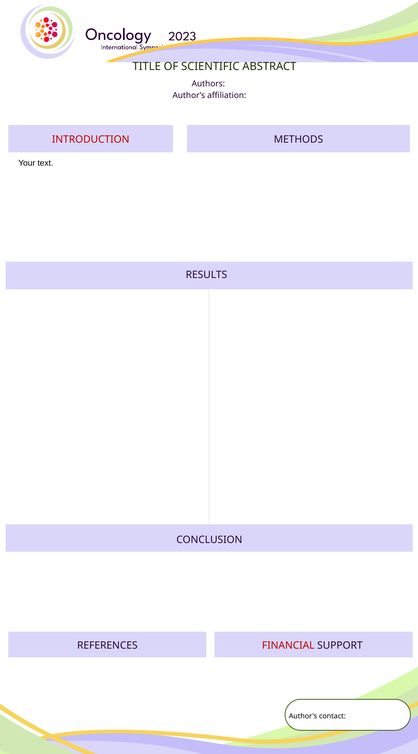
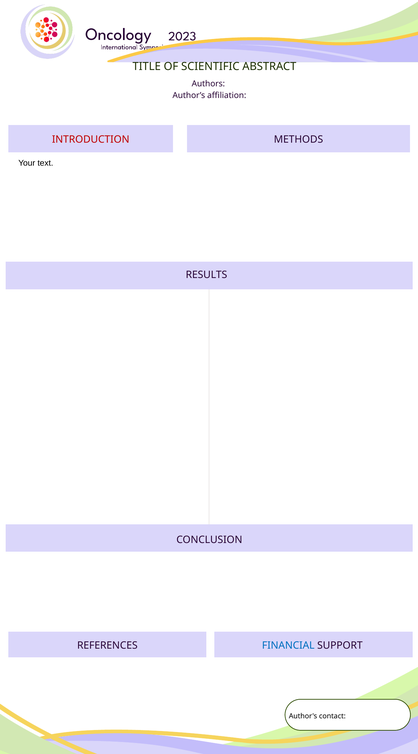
FINANCIAL colour: red -> blue
